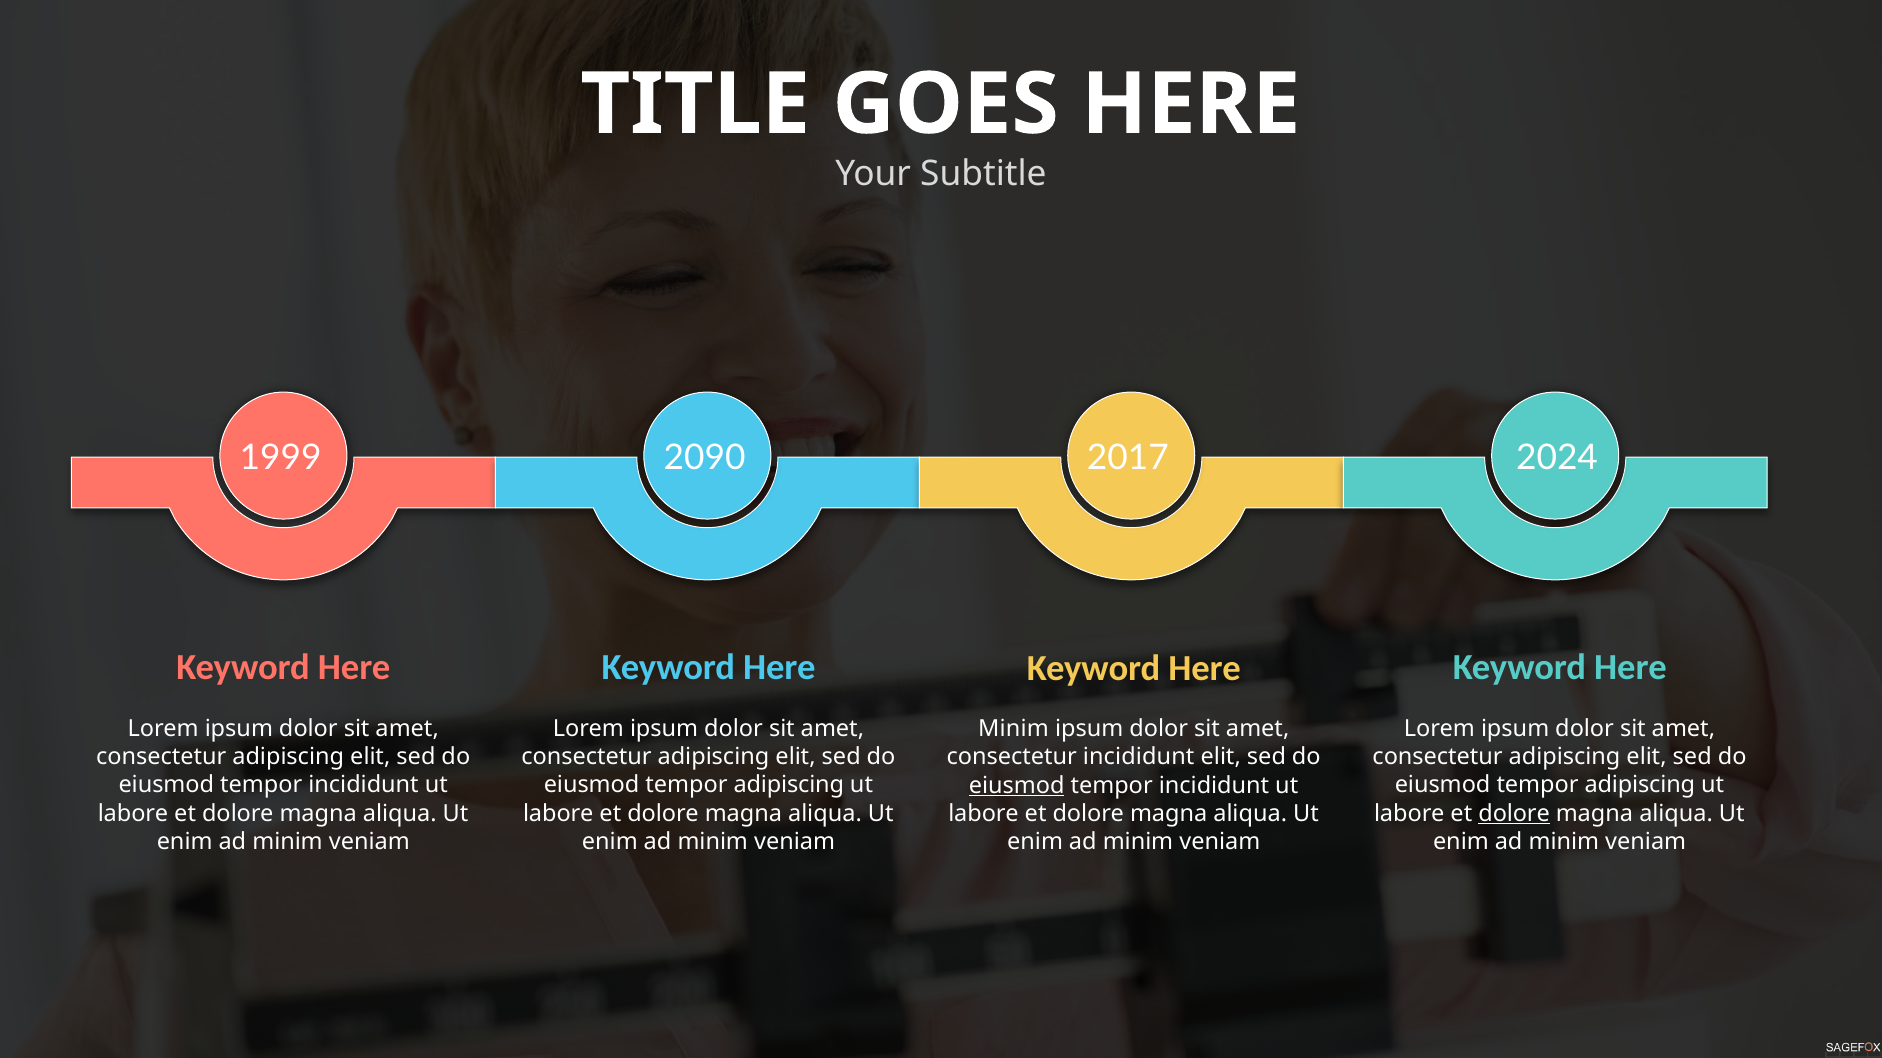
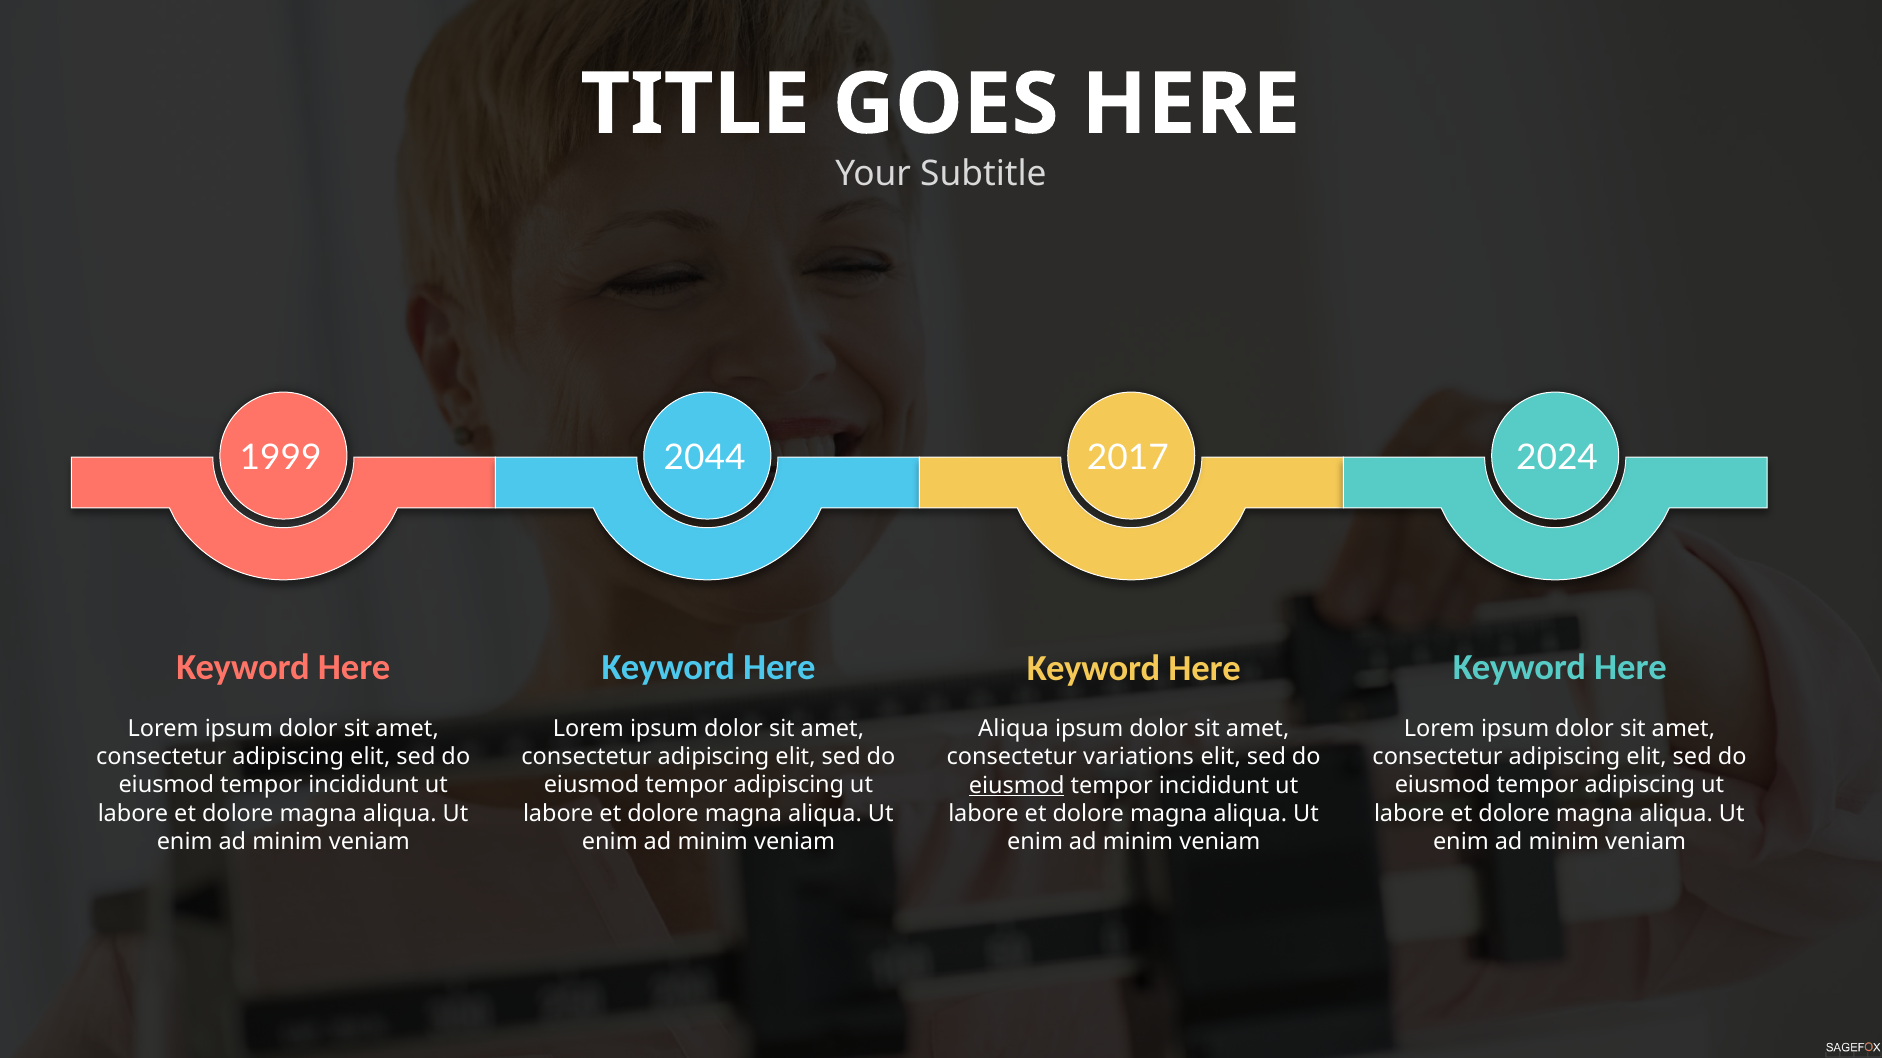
2090: 2090 -> 2044
Minim at (1014, 729): Minim -> Aliqua
consectetur incididunt: incididunt -> variations
dolore at (1514, 814) underline: present -> none
